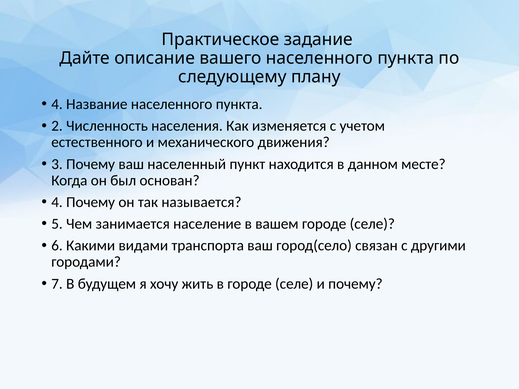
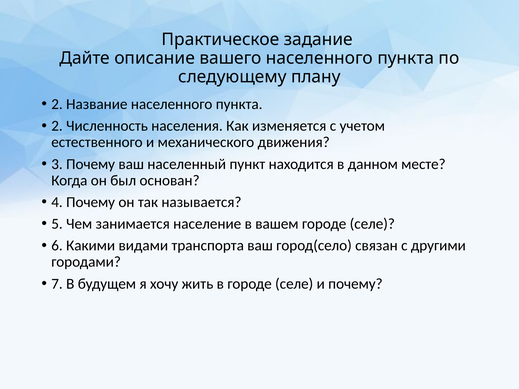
4 at (57, 104): 4 -> 2
